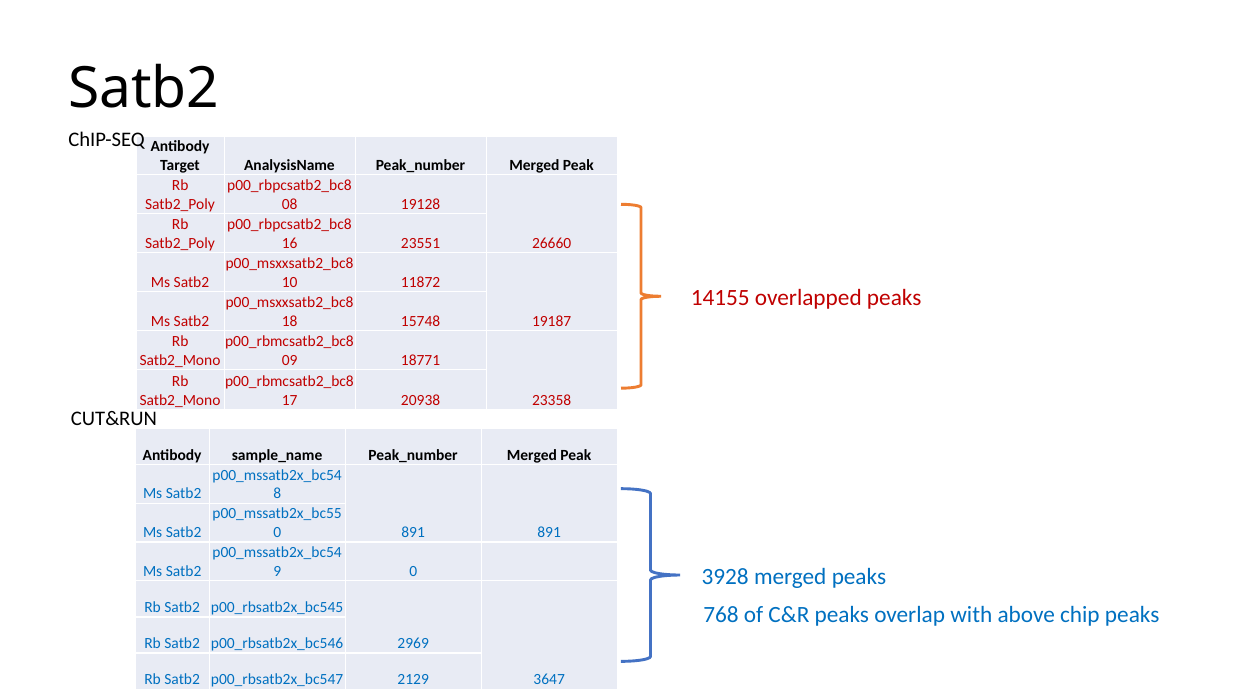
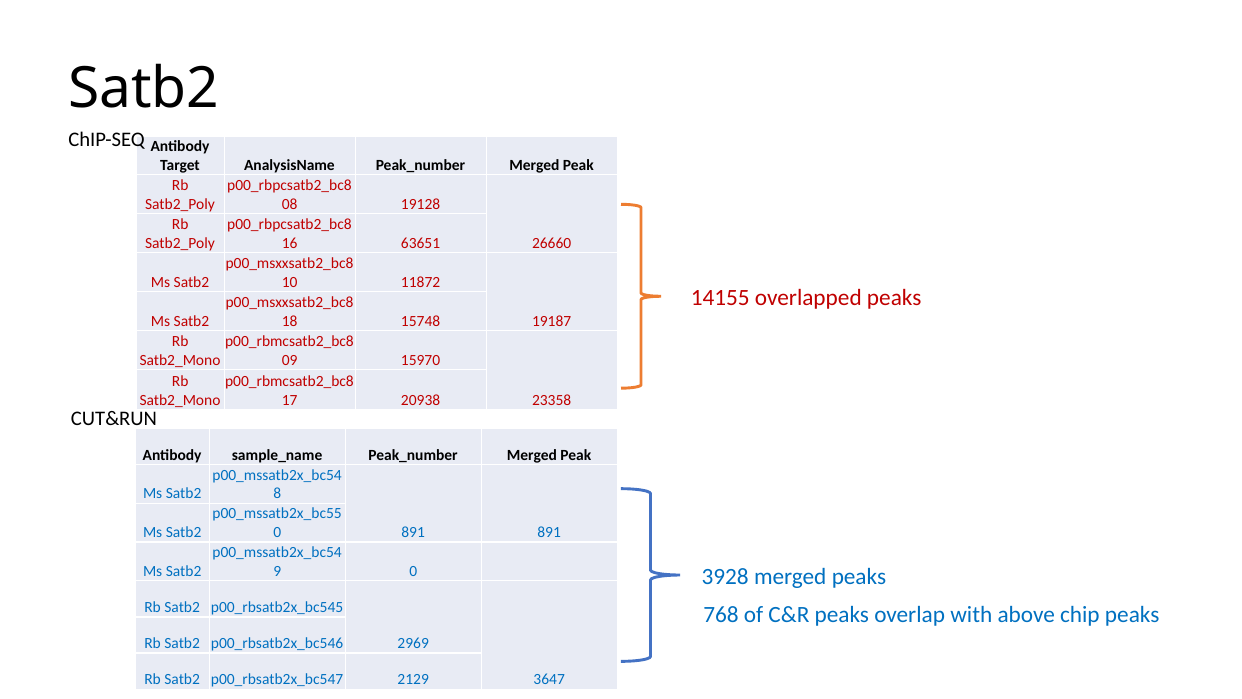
23551: 23551 -> 63651
18771: 18771 -> 15970
